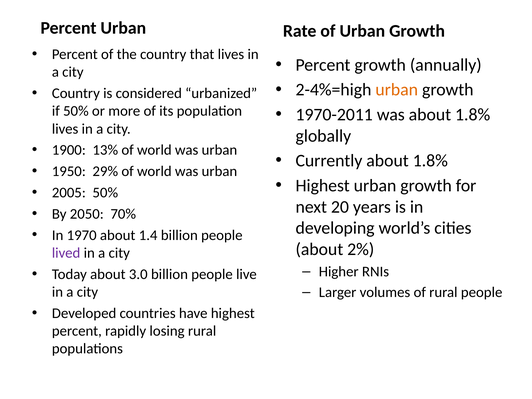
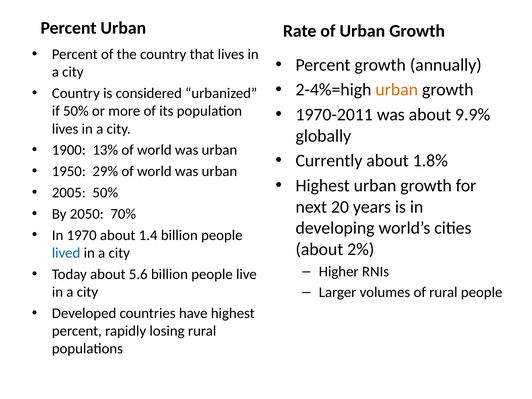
was about 1.8%: 1.8% -> 9.9%
lived colour: purple -> blue
3.0: 3.0 -> 5.6
